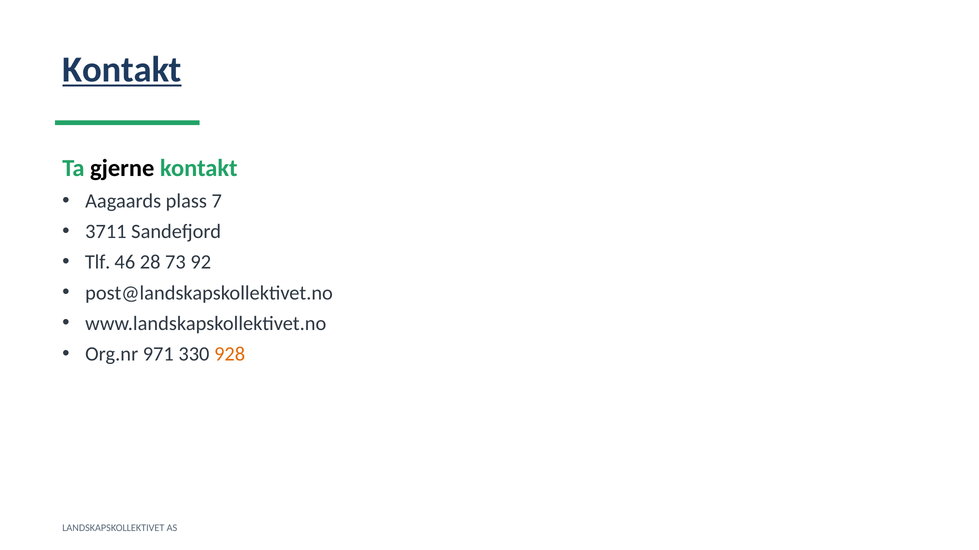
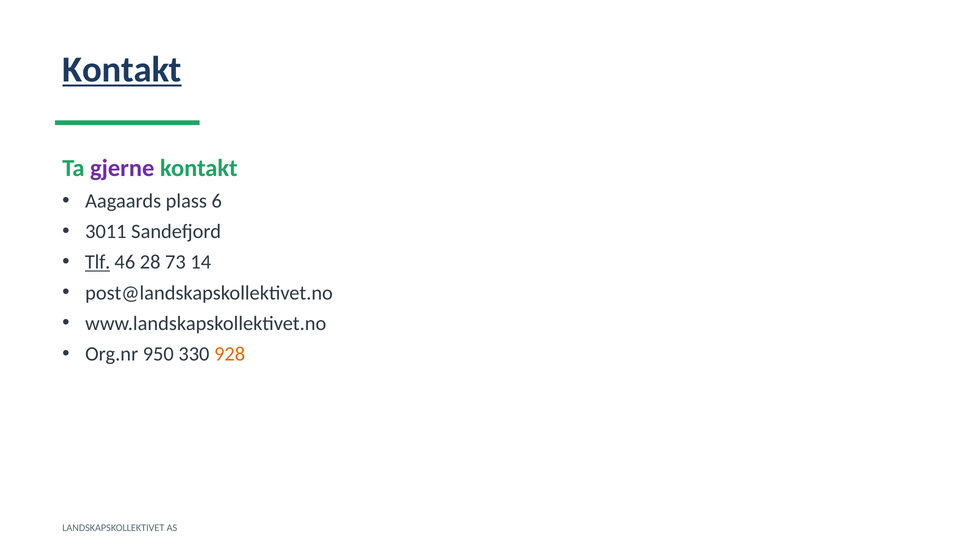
gjerne colour: black -> purple
7: 7 -> 6
3711: 3711 -> 3011
Tlf underline: none -> present
92: 92 -> 14
971: 971 -> 950
